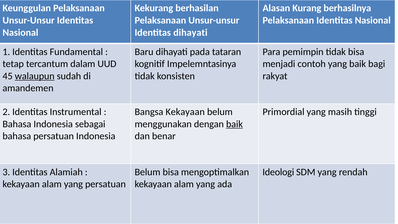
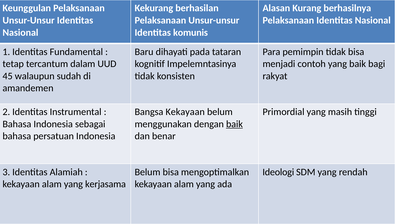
Identitas dihayati: dihayati -> komunis
walaupun underline: present -> none
yang persatuan: persatuan -> kerjasama
